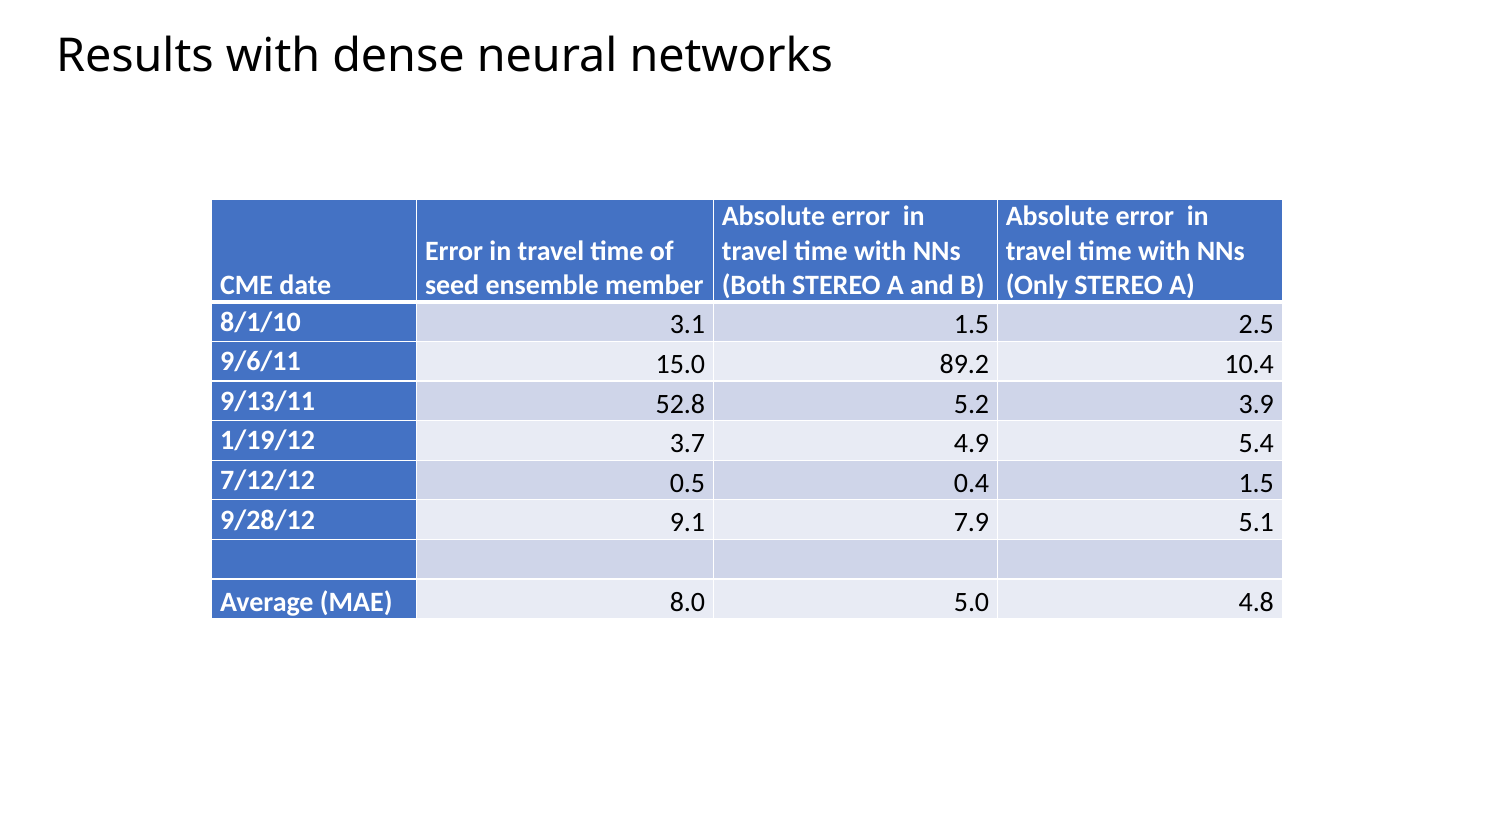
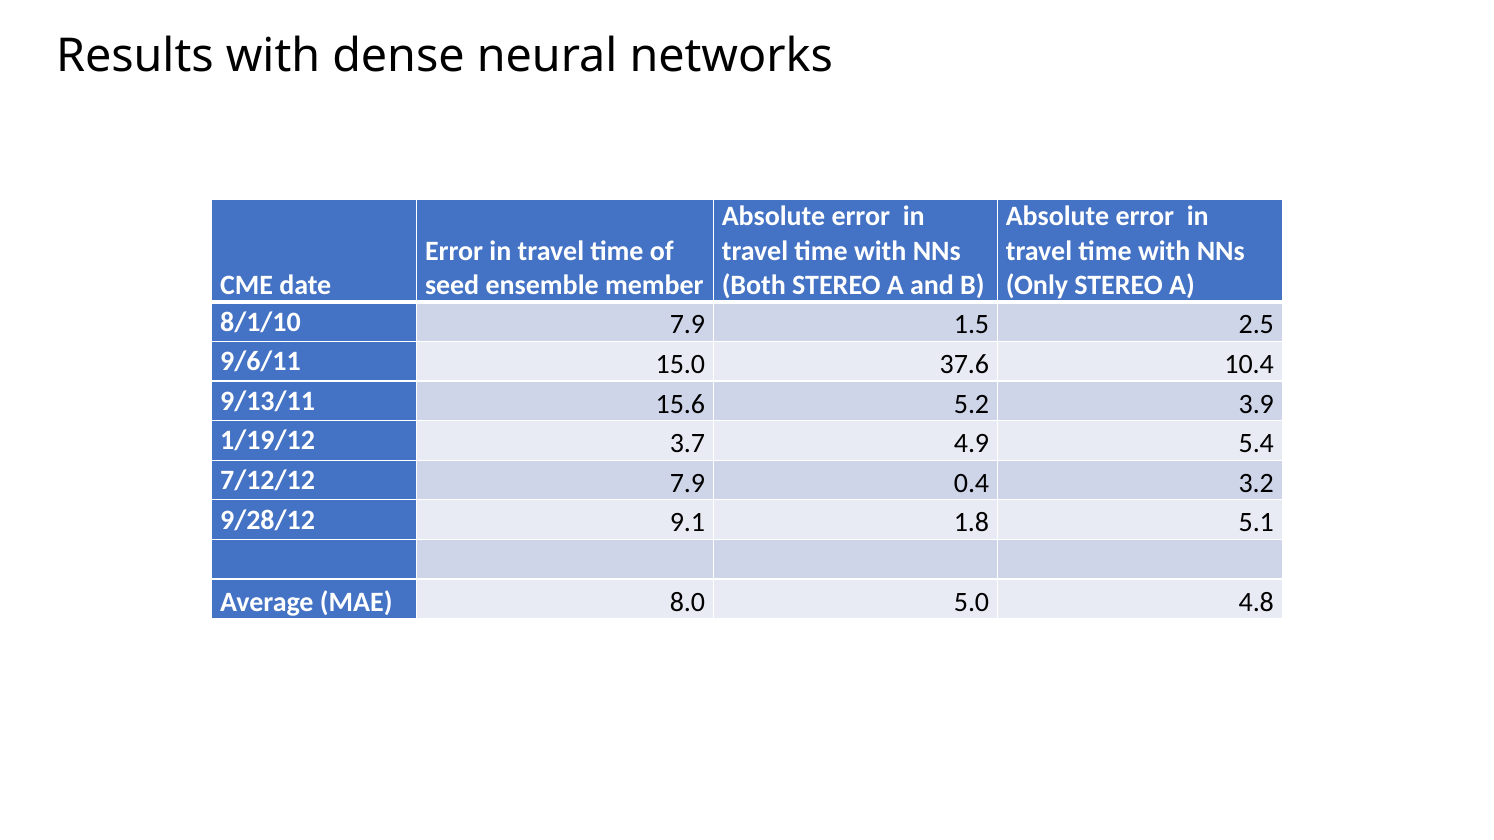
8/1/10 3.1: 3.1 -> 7.9
89.2: 89.2 -> 37.6
52.8: 52.8 -> 15.6
7/12/12 0.5: 0.5 -> 7.9
0.4 1.5: 1.5 -> 3.2
7.9: 7.9 -> 1.8
